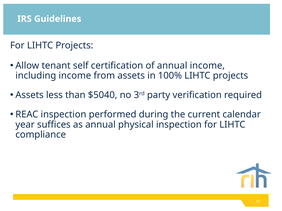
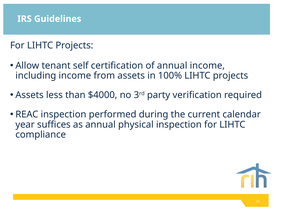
$5040: $5040 -> $4000
